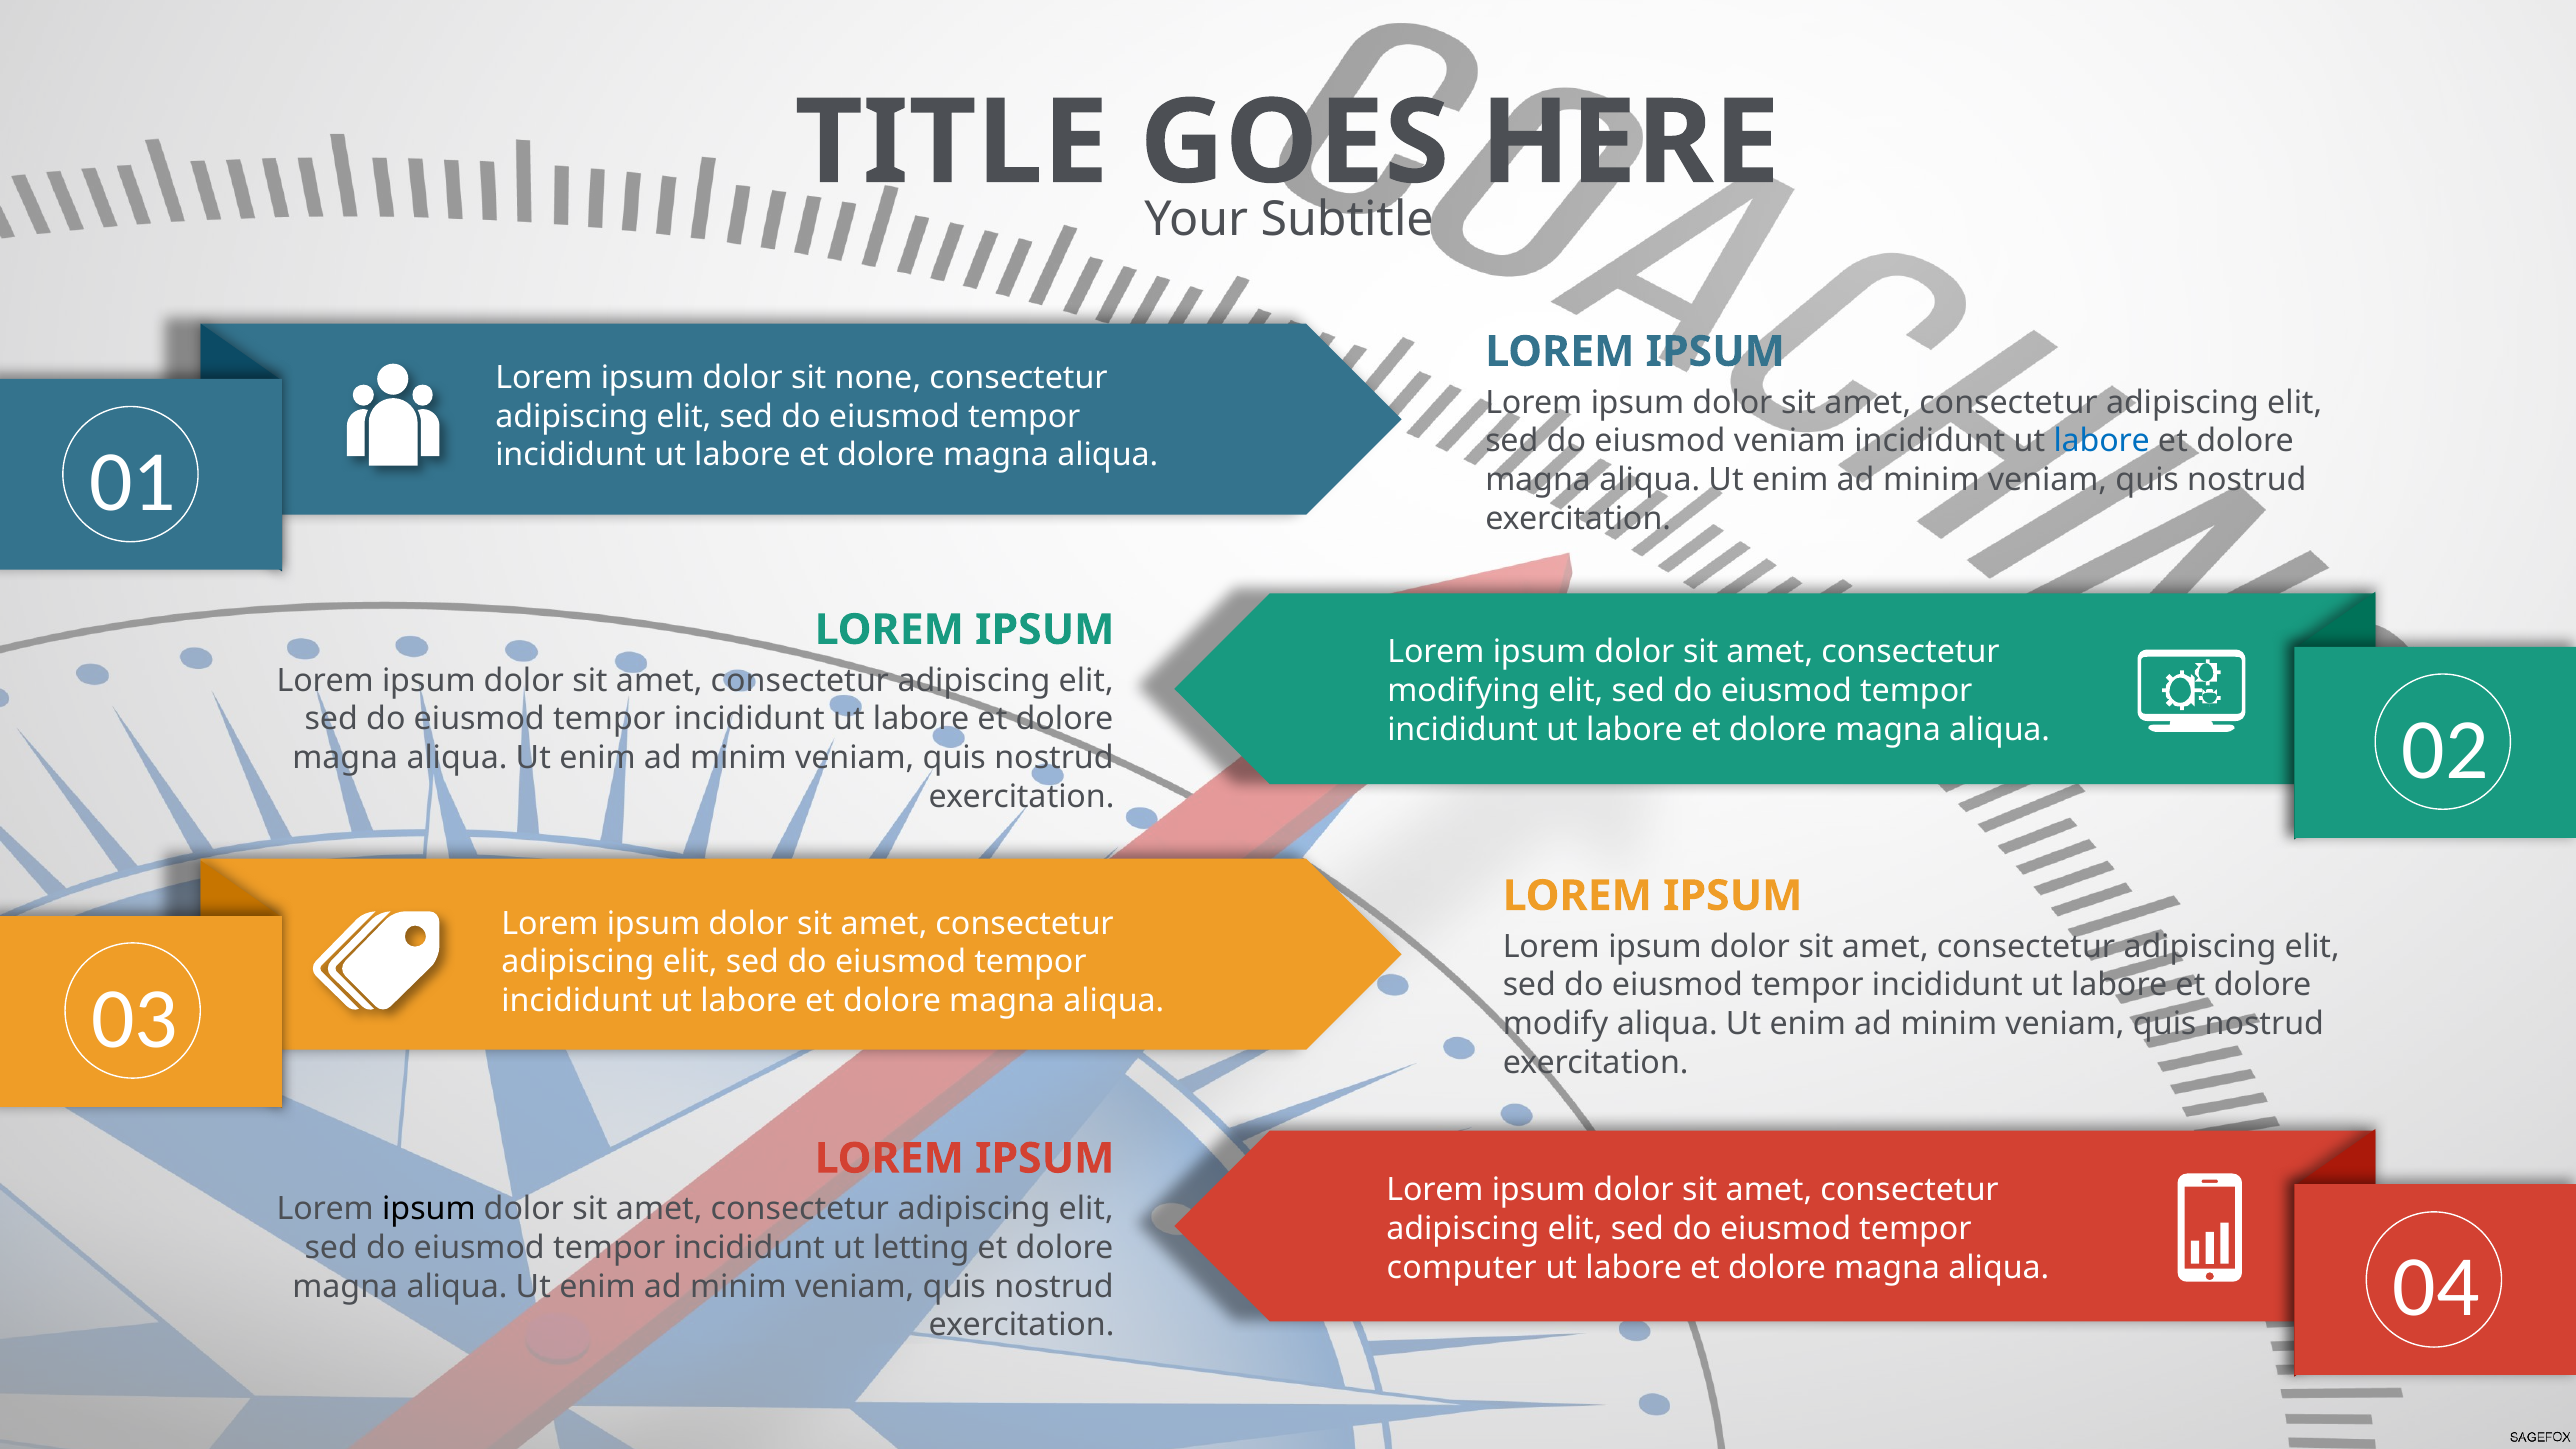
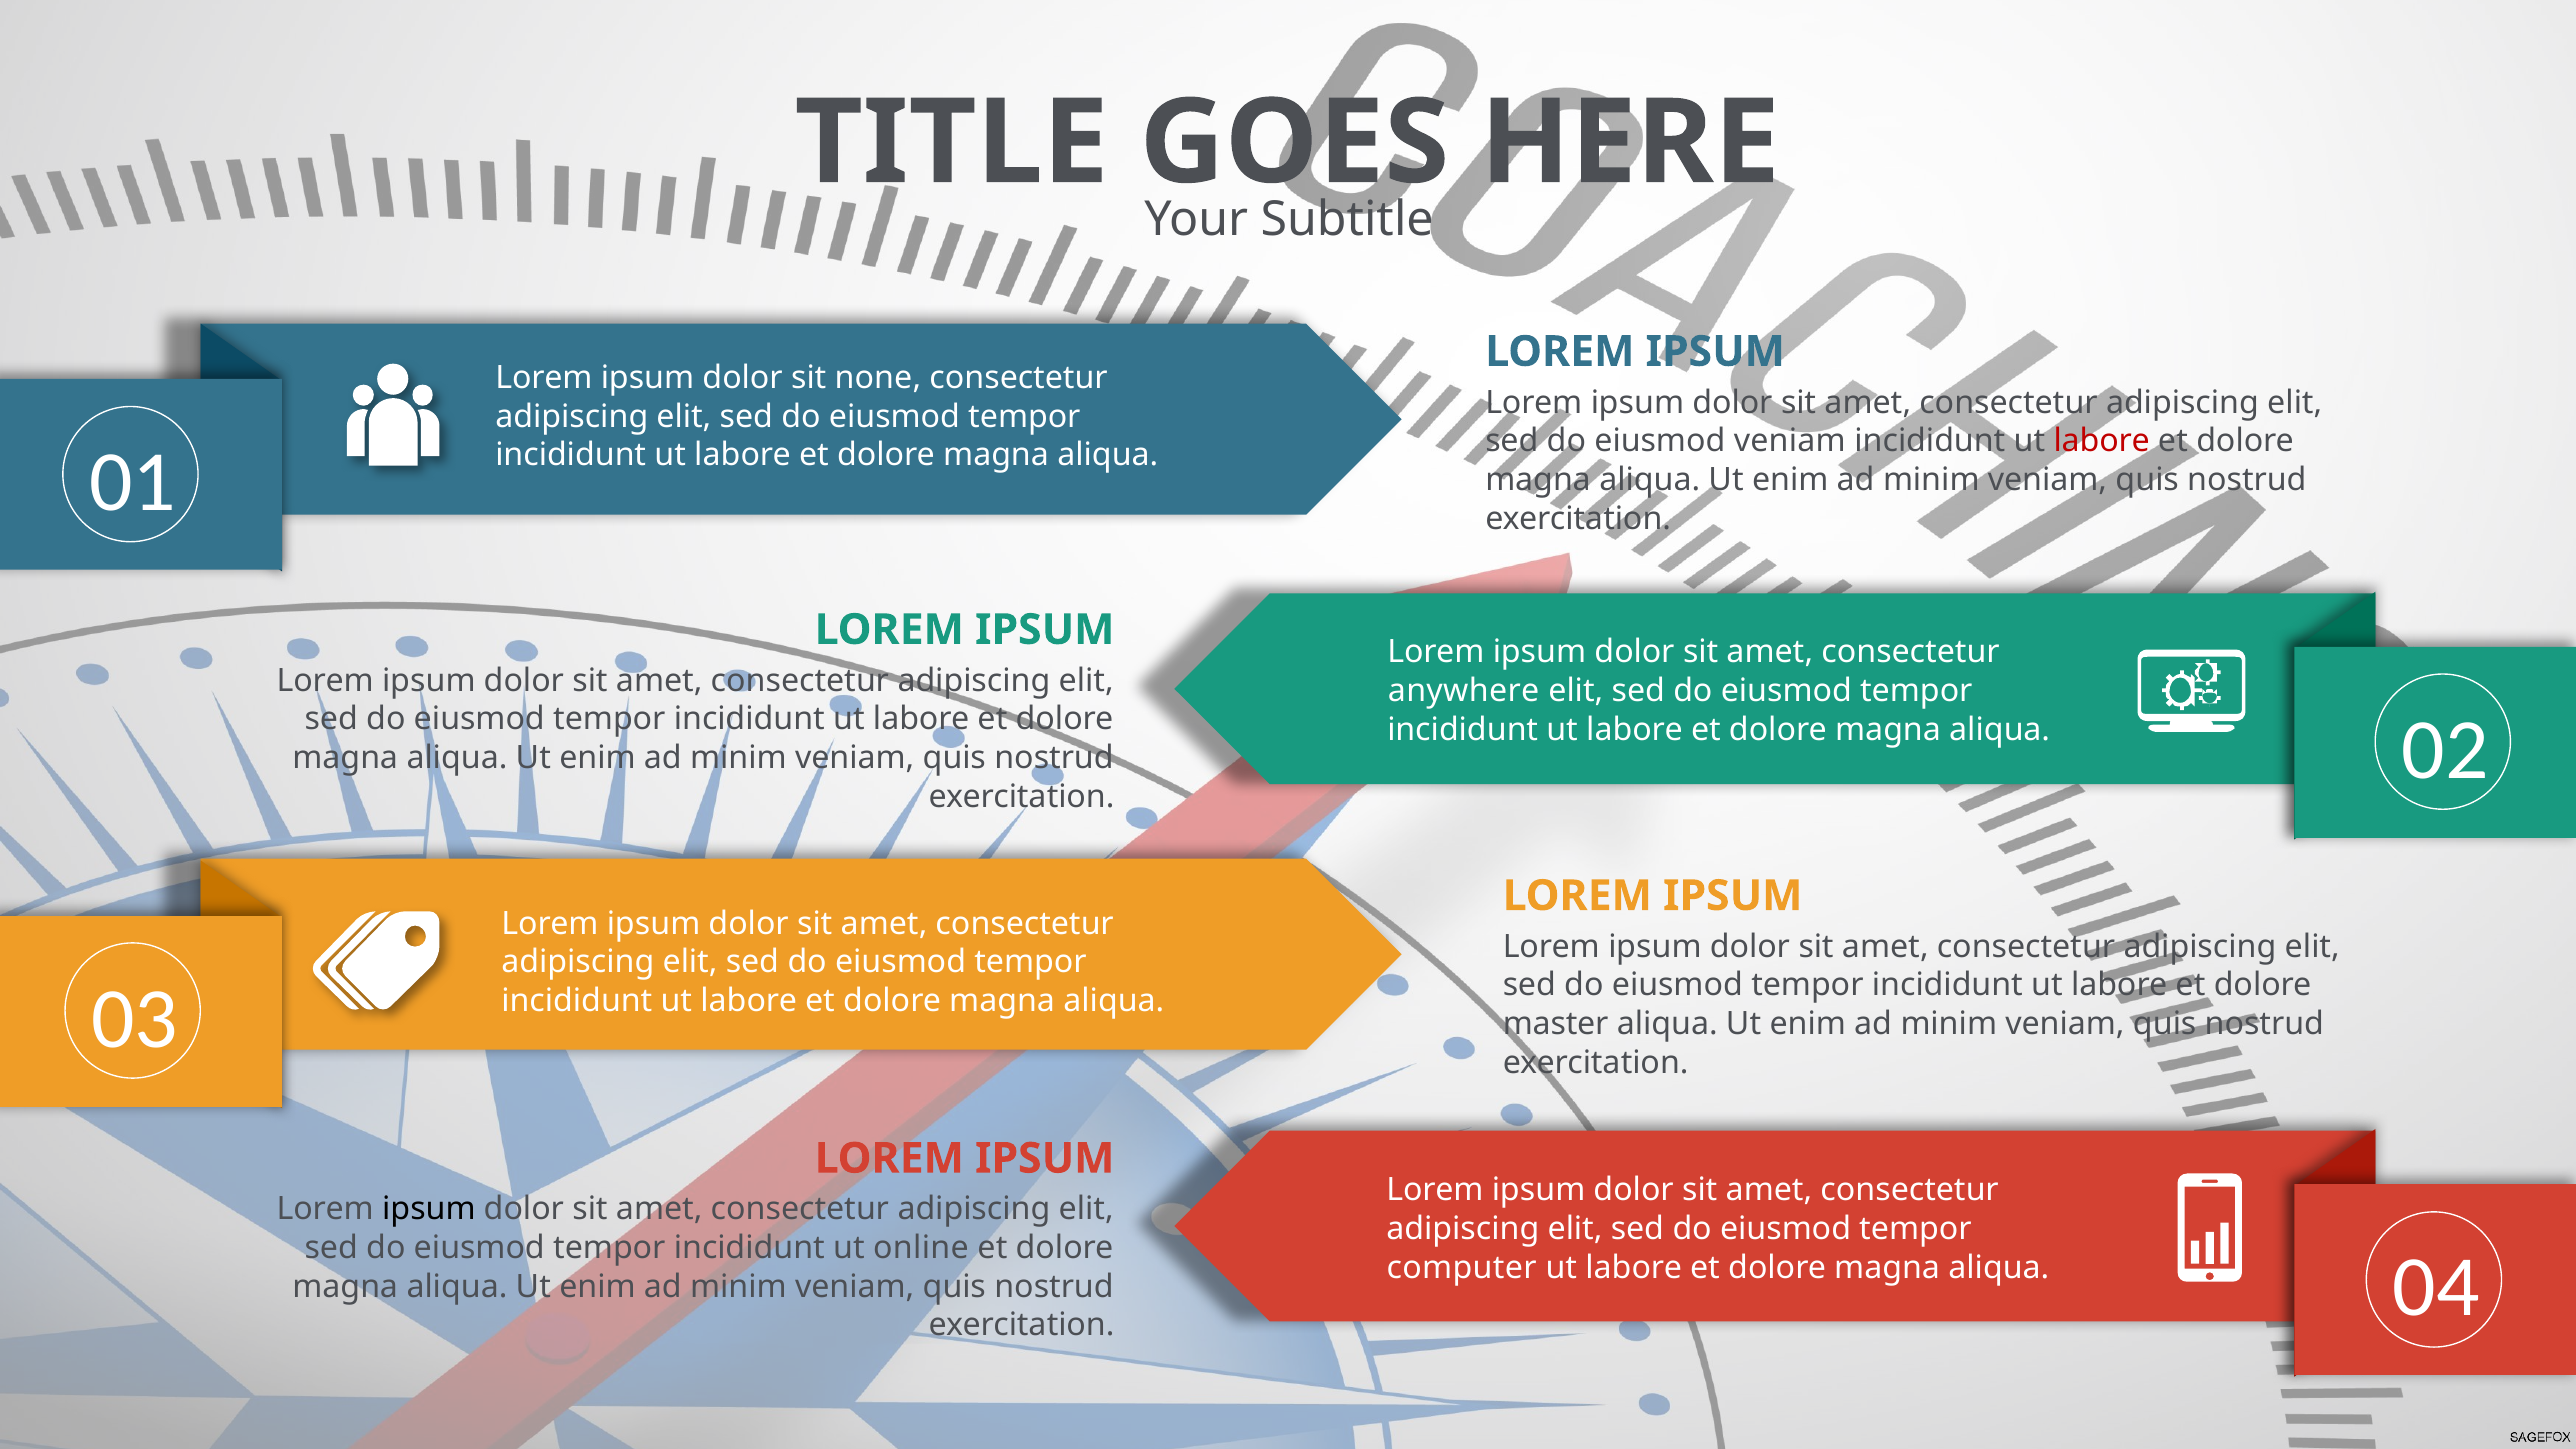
labore at (2102, 441) colour: blue -> red
modifying: modifying -> anywhere
modify: modify -> master
letting: letting -> online
